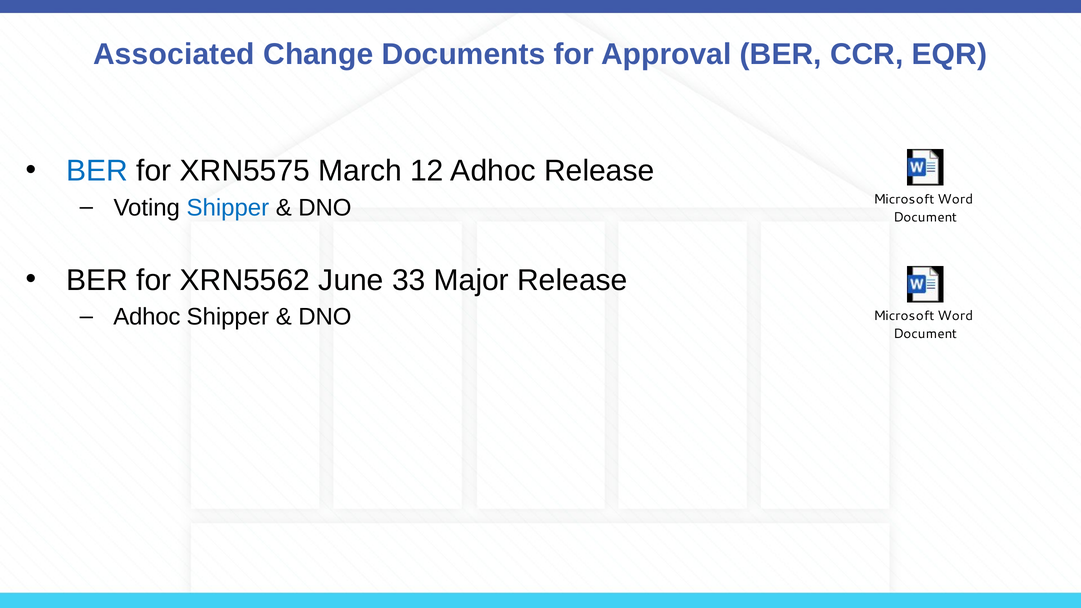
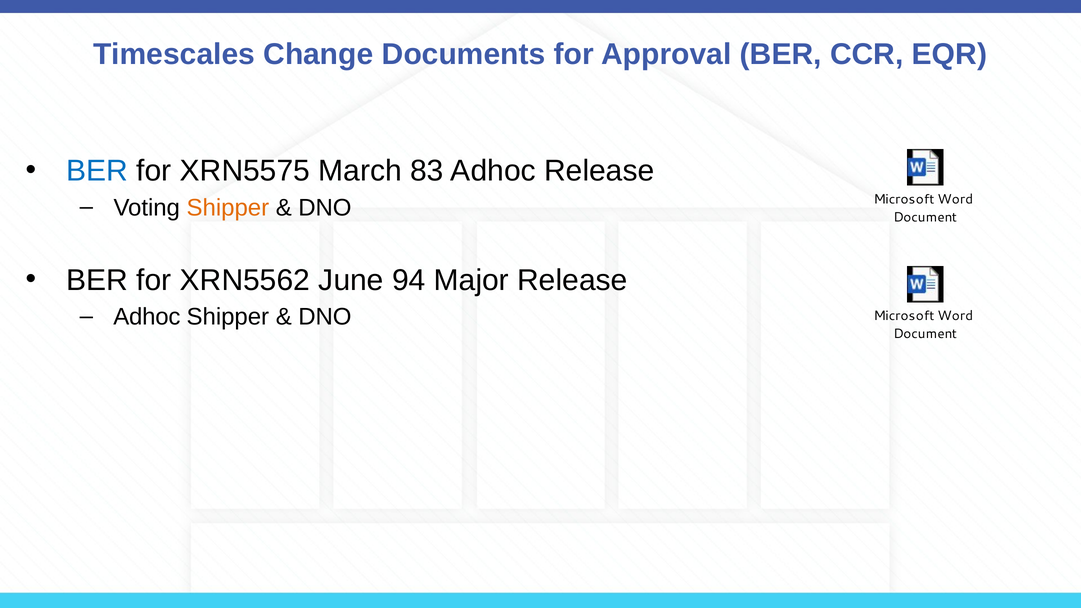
Associated: Associated -> Timescales
12: 12 -> 83
Shipper at (228, 208) colour: blue -> orange
33: 33 -> 94
